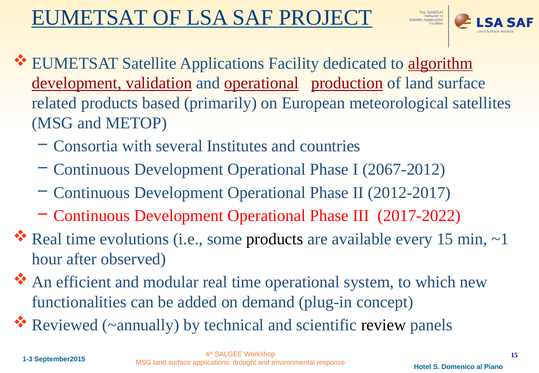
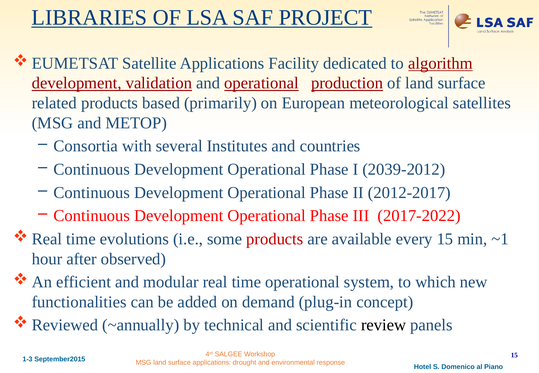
EUMETSAT: EUMETSAT -> LIBRARIES
2067-2012: 2067-2012 -> 2039-2012
products at (275, 239) colour: black -> red
